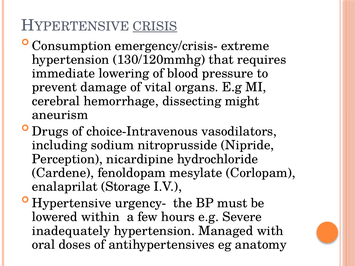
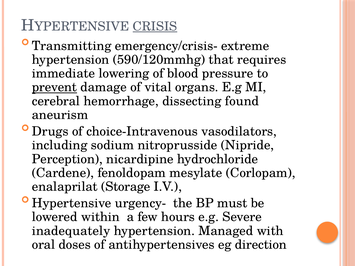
Consumption: Consumption -> Transmitting
130/120mmhg: 130/120mmhg -> 590/120mmhg
prevent underline: none -> present
might: might -> found
anatomy: anatomy -> direction
